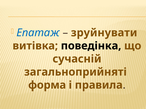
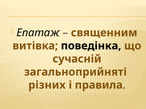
Епатаж colour: blue -> black
зруйнувати: зруйнувати -> священним
форма: форма -> різних
